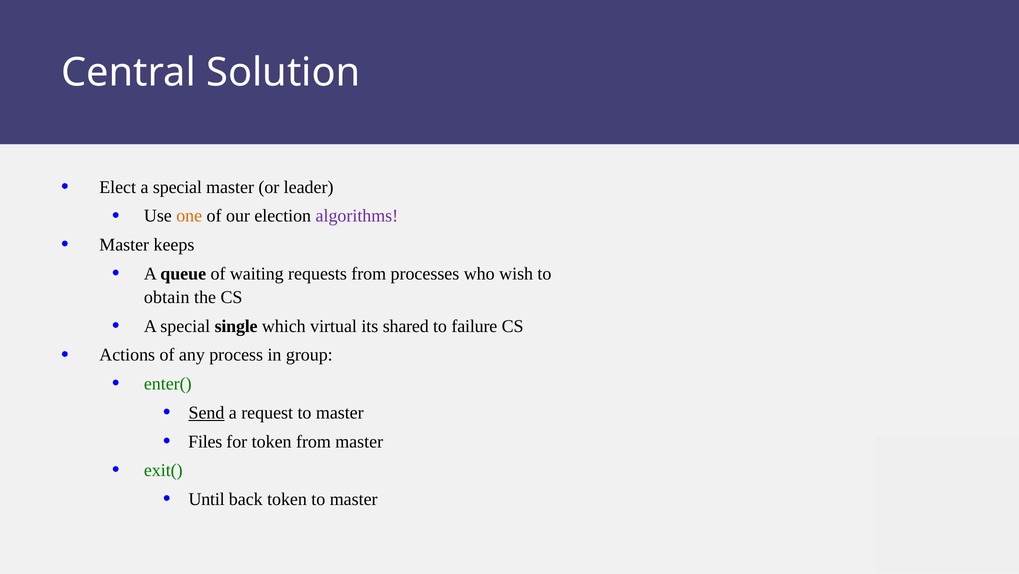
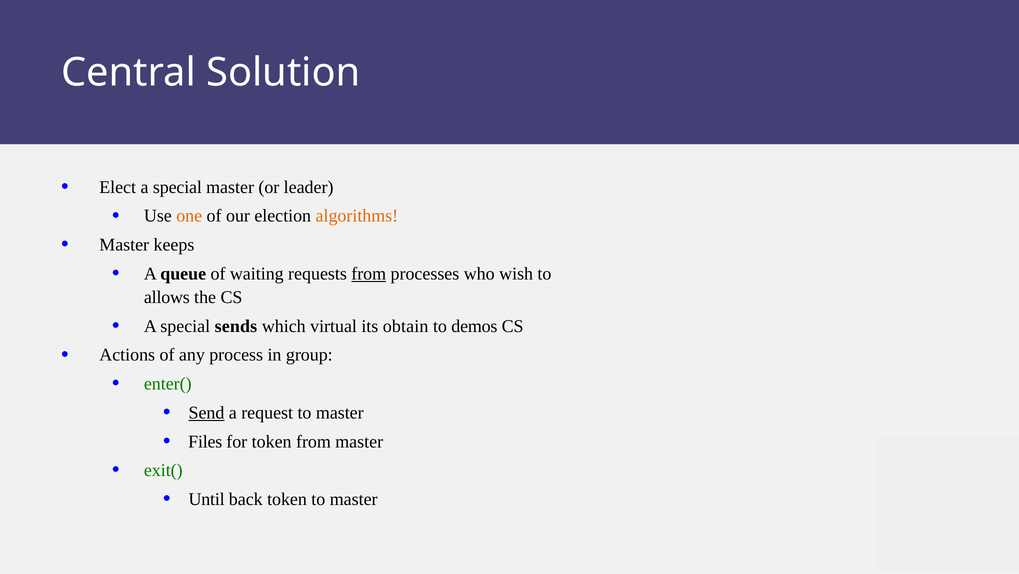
algorithms colour: purple -> orange
from at (369, 274) underline: none -> present
obtain: obtain -> allows
single: single -> sends
shared: shared -> obtain
failure: failure -> demos
